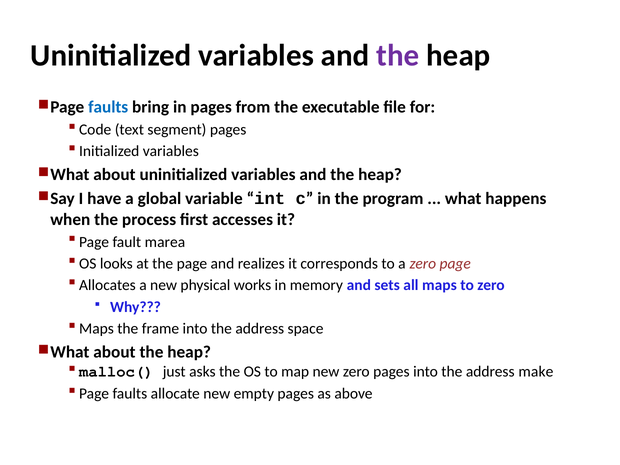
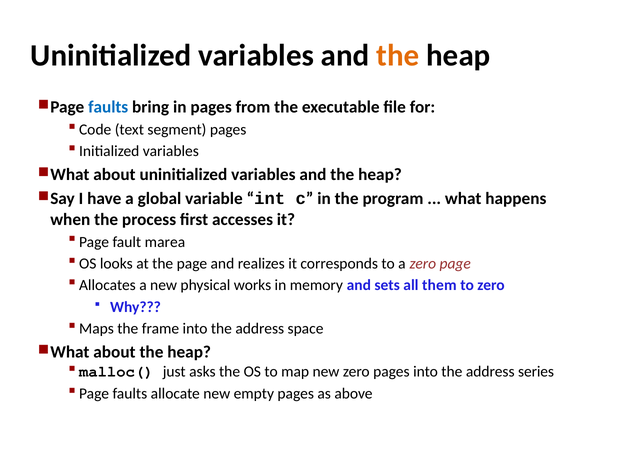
the at (398, 56) colour: purple -> orange
all maps: maps -> them
make: make -> series
